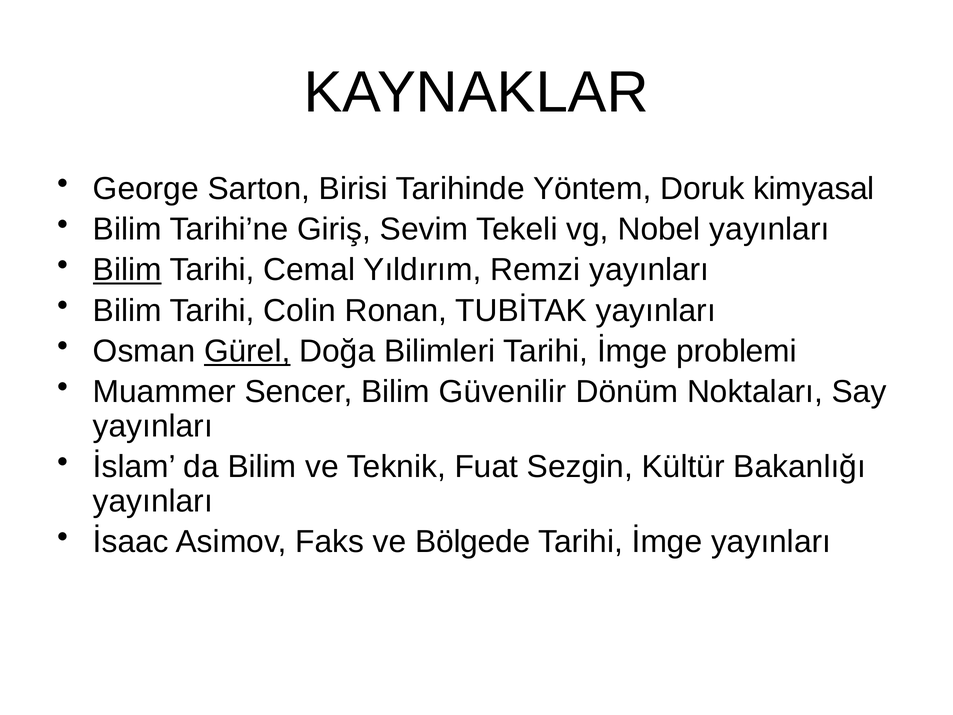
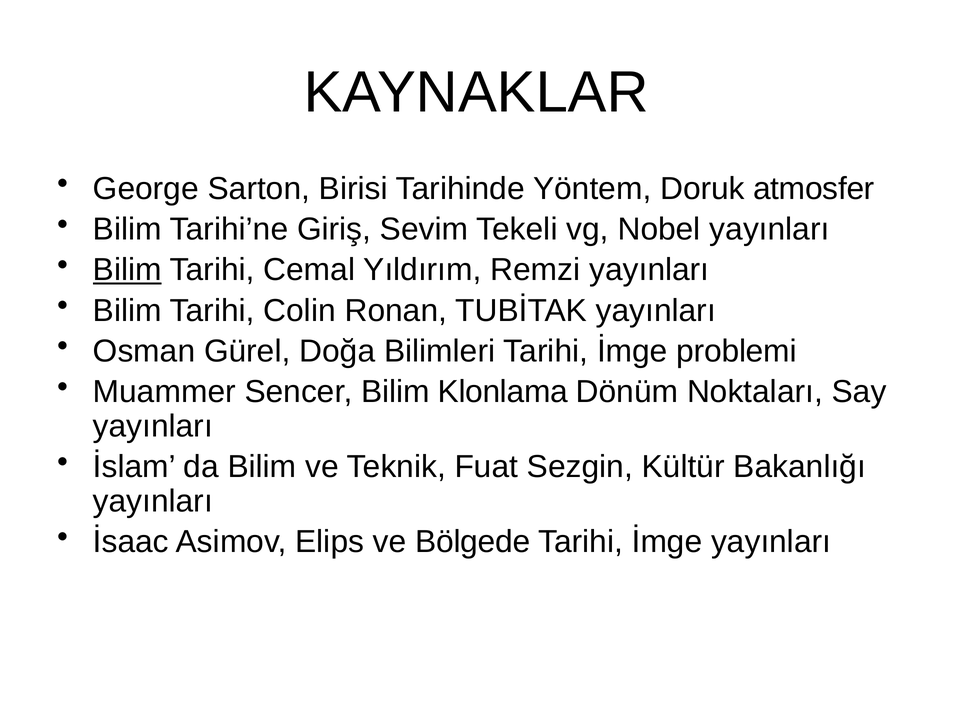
kimyasal: kimyasal -> atmosfer
Gürel underline: present -> none
Güvenilir: Güvenilir -> Klonlama
Faks: Faks -> Elips
